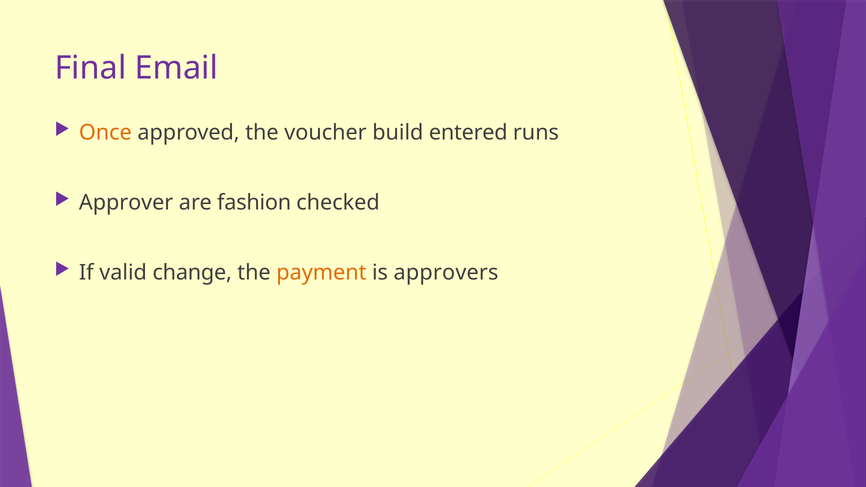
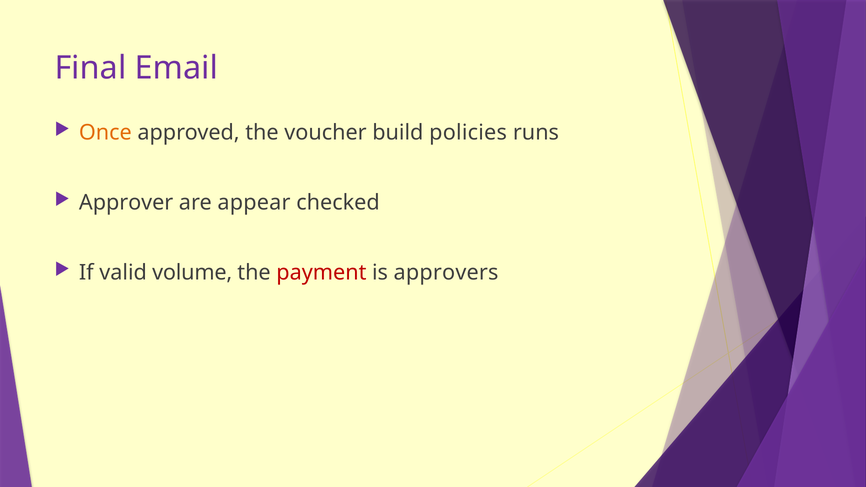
entered: entered -> policies
fashion: fashion -> appear
change: change -> volume
payment colour: orange -> red
